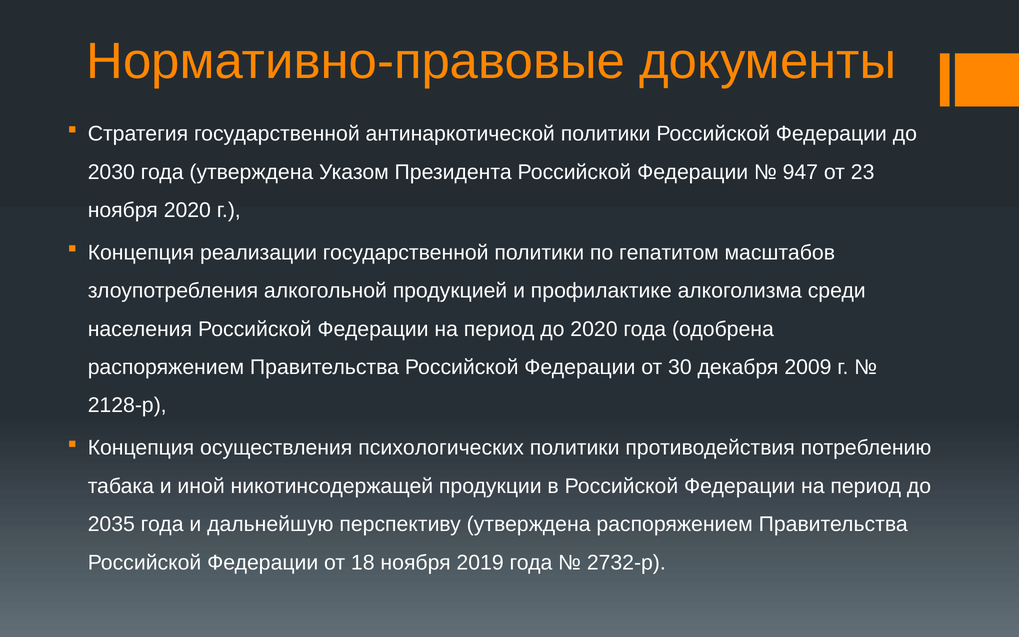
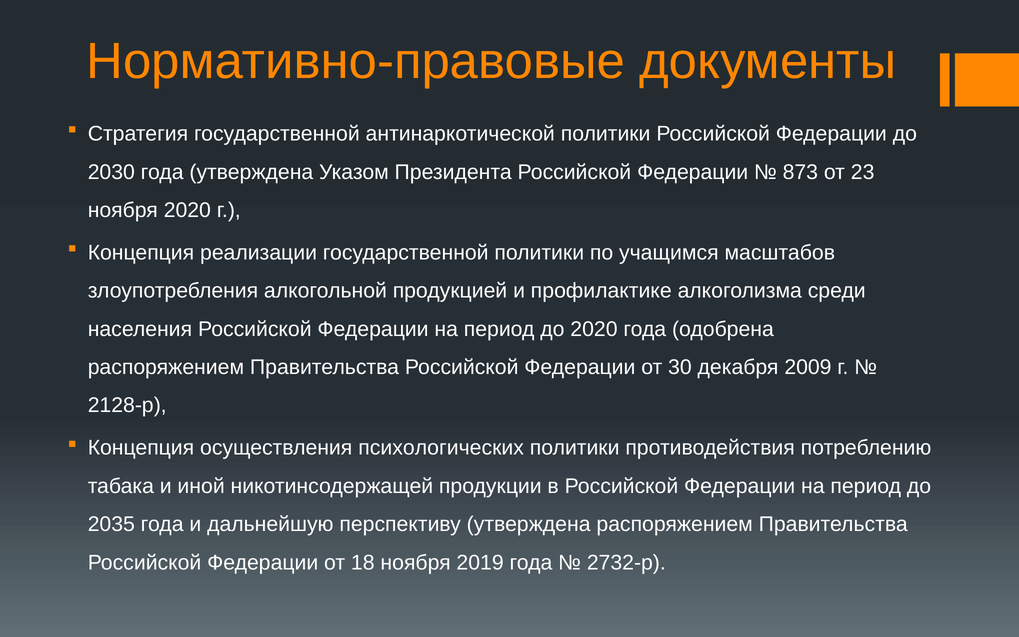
947: 947 -> 873
гепатитом: гепатитом -> учащимся
